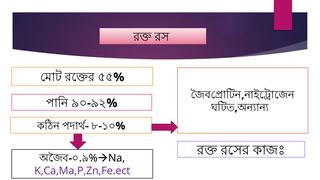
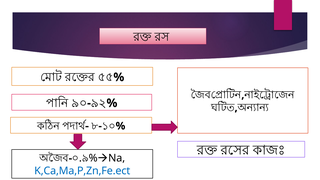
K,Ca,Ma,P,Zn,Fe.ect colour: purple -> blue
